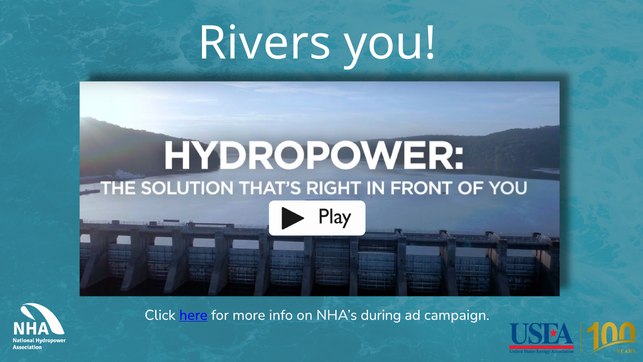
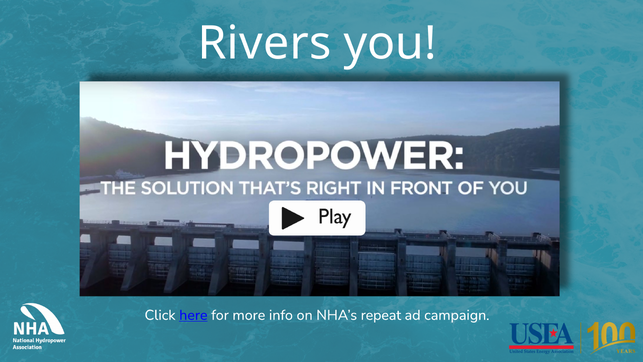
during: during -> repeat
